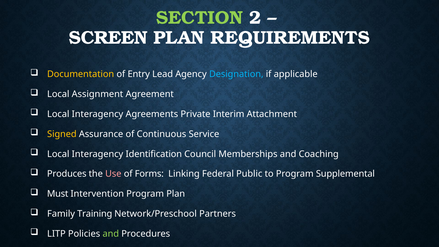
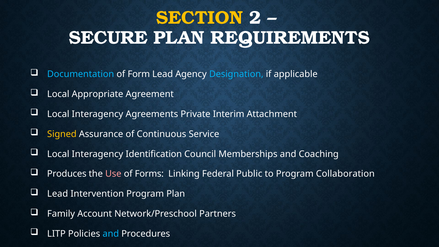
SECTION colour: light green -> yellow
SCREEN: SCREEN -> SECURE
Documentation colour: yellow -> light blue
Entry: Entry -> Form
Assignment: Assignment -> Appropriate
Supplemental: Supplemental -> Collaboration
Must at (58, 194): Must -> Lead
Training: Training -> Account
and at (111, 234) colour: light green -> light blue
